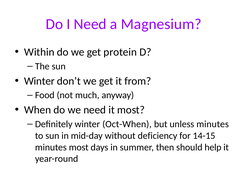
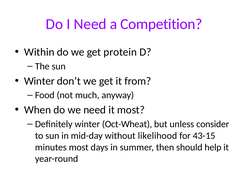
Magnesium: Magnesium -> Competition
Oct-When: Oct-When -> Oct-Wheat
unless minutes: minutes -> consider
deficiency: deficiency -> likelihood
14-15: 14-15 -> 43-15
